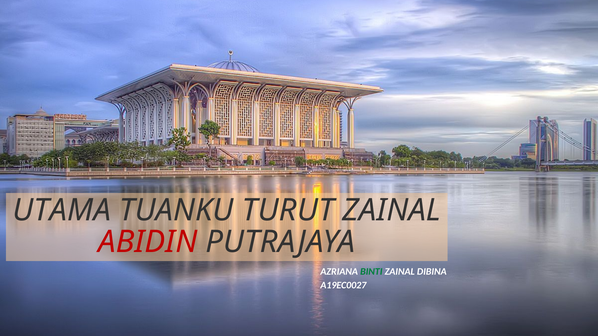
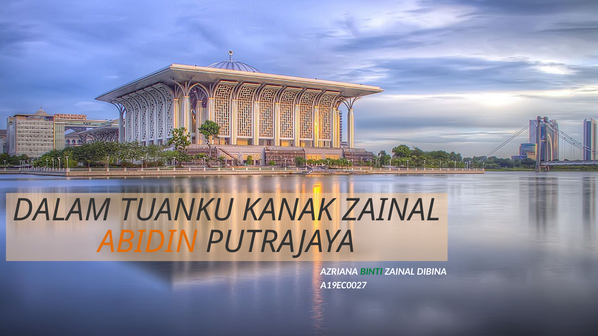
UTAMA: UTAMA -> DALAM
TURUT: TURUT -> KANAK
ABIDIN colour: red -> orange
